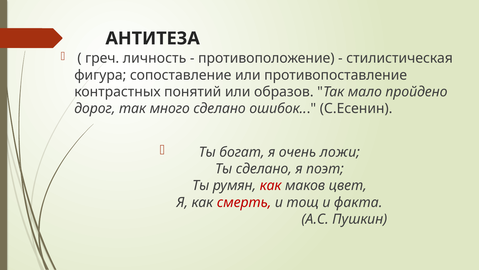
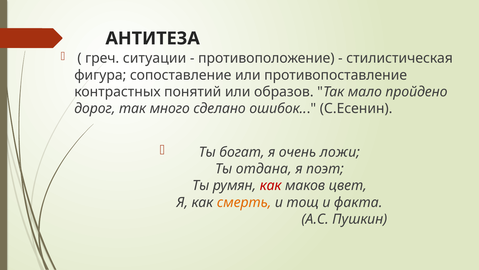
личность: личность -> ситуации
Ты сделано: сделано -> отдана
смерть colour: red -> orange
